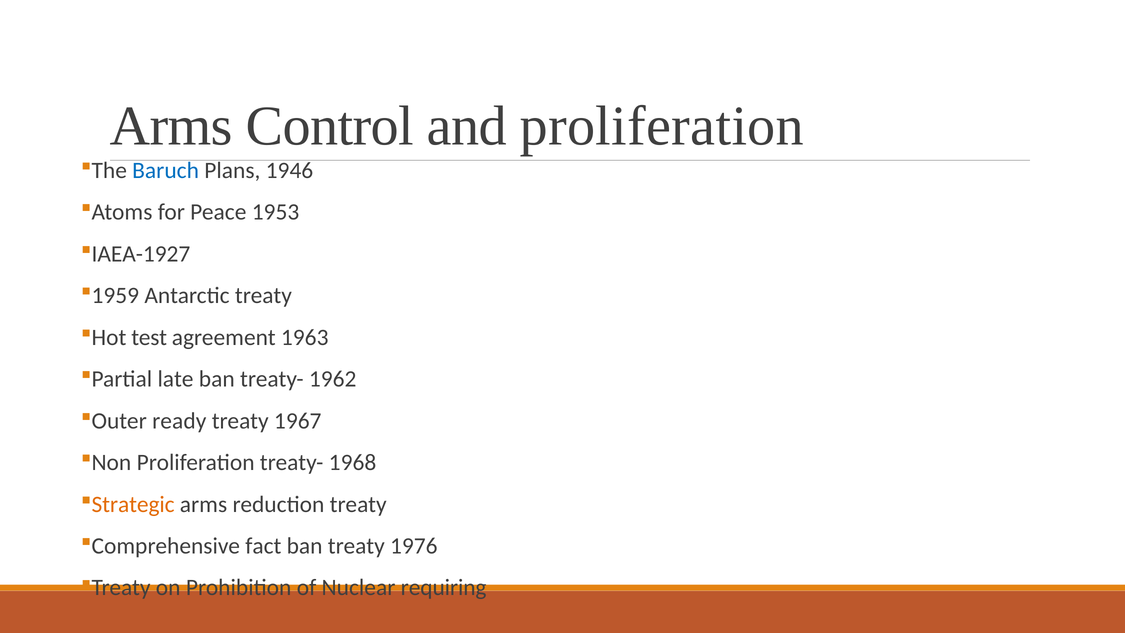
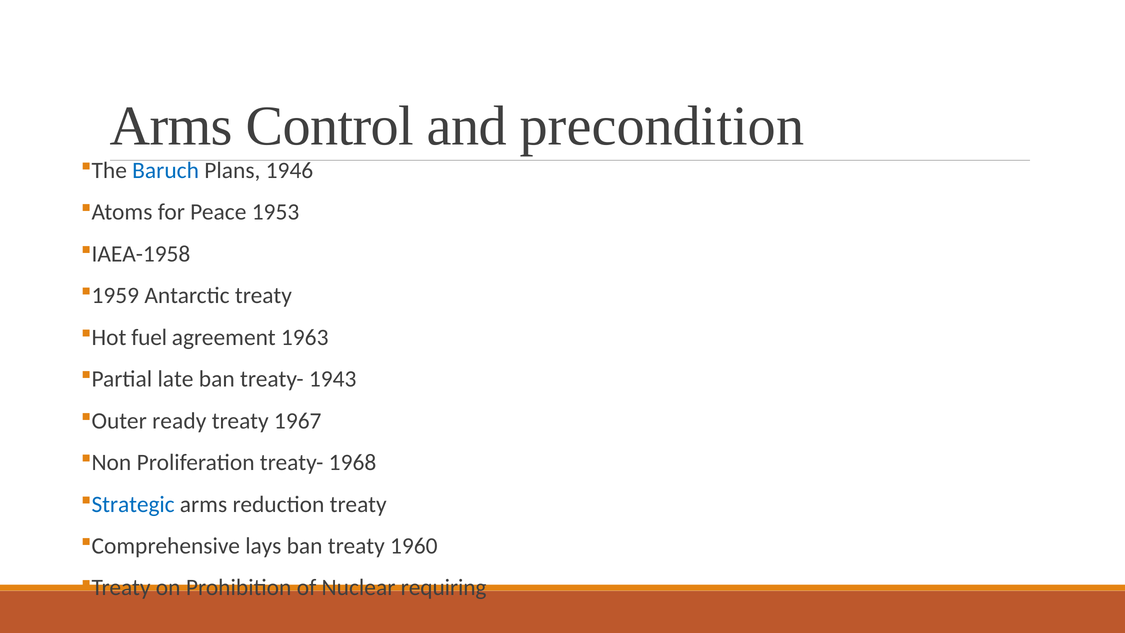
and proliferation: proliferation -> precondition
IAEA-1927: IAEA-1927 -> IAEA-1958
test: test -> fuel
1962: 1962 -> 1943
Strategic colour: orange -> blue
fact: fact -> lays
1976: 1976 -> 1960
